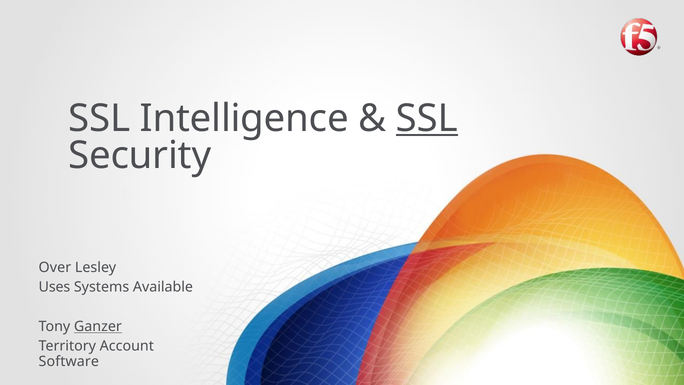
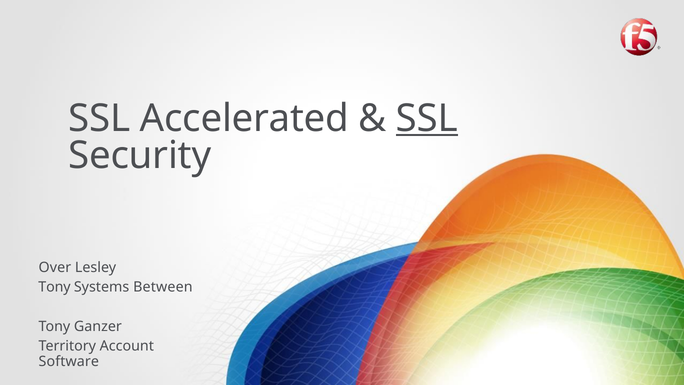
Intelligence: Intelligence -> Accelerated
Uses at (54, 287): Uses -> Tony
Available: Available -> Between
Ganzer underline: present -> none
